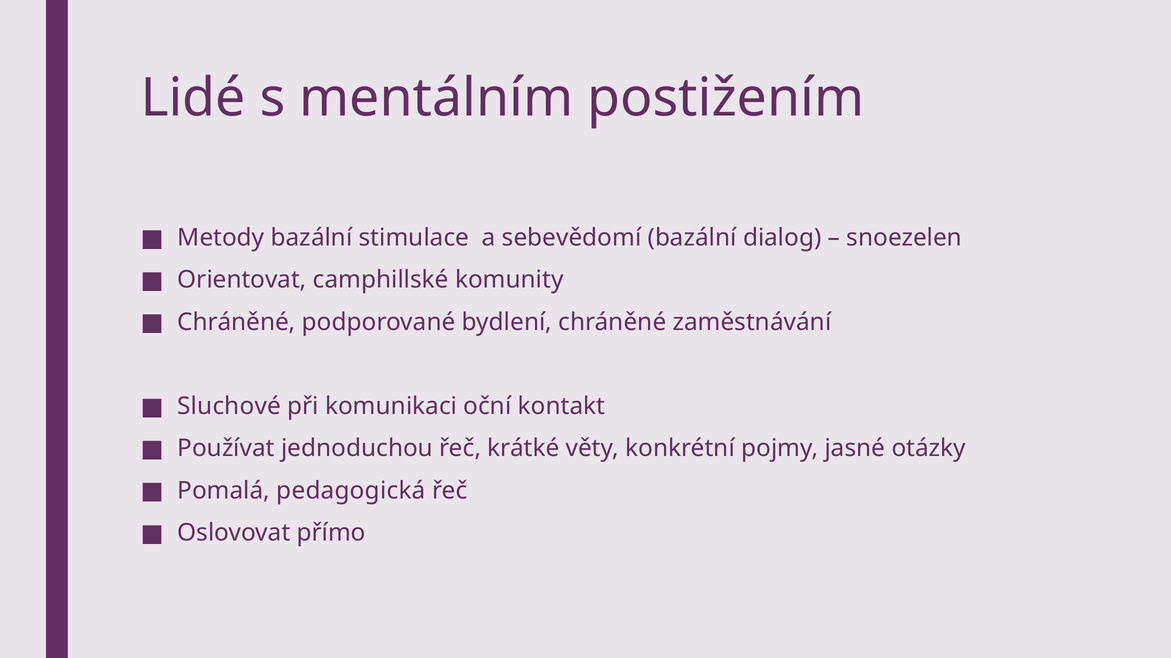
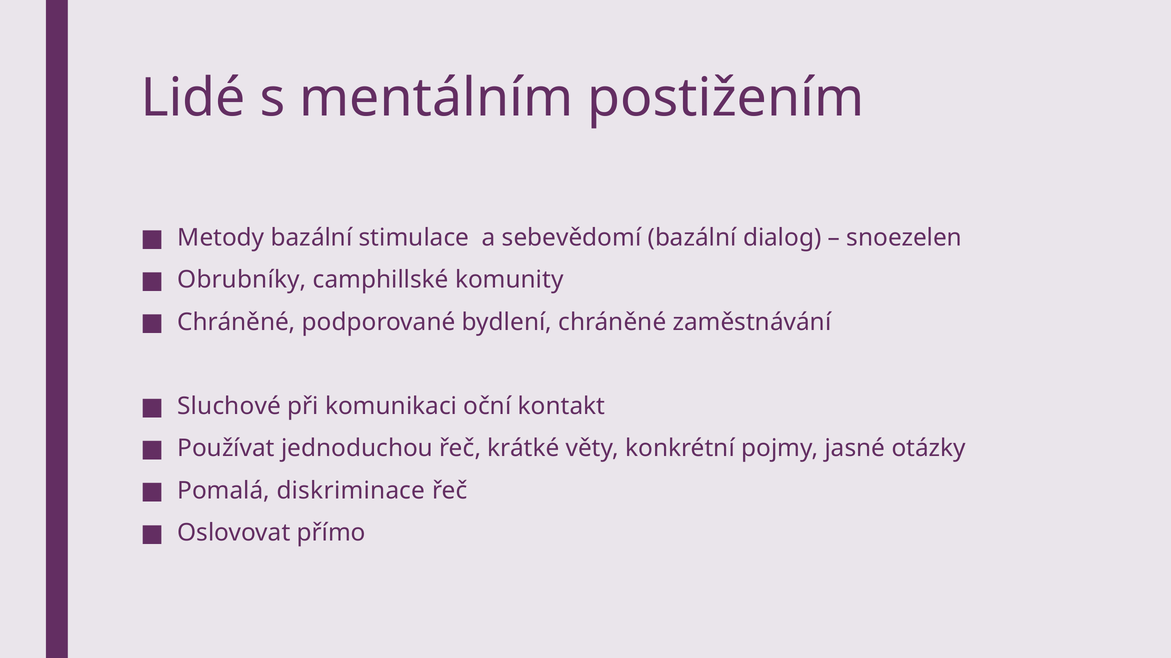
Orientovat: Orientovat -> Obrubníky
pedagogická: pedagogická -> diskriminace
